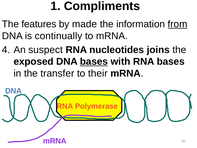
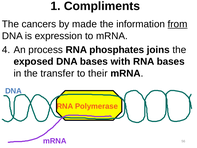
features: features -> cancers
continually: continually -> expression
suspect: suspect -> process
nucleotides: nucleotides -> phosphates
bases at (94, 61) underline: present -> none
